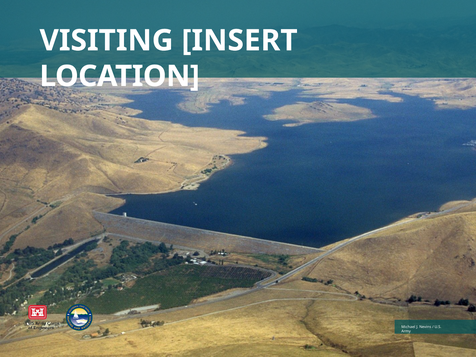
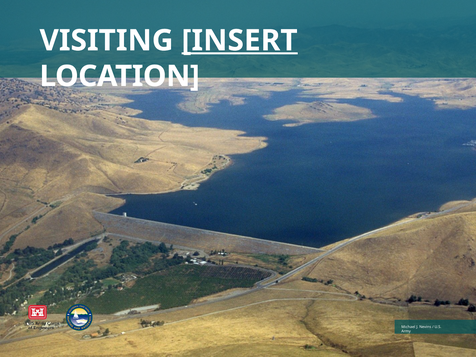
INSERT underline: none -> present
